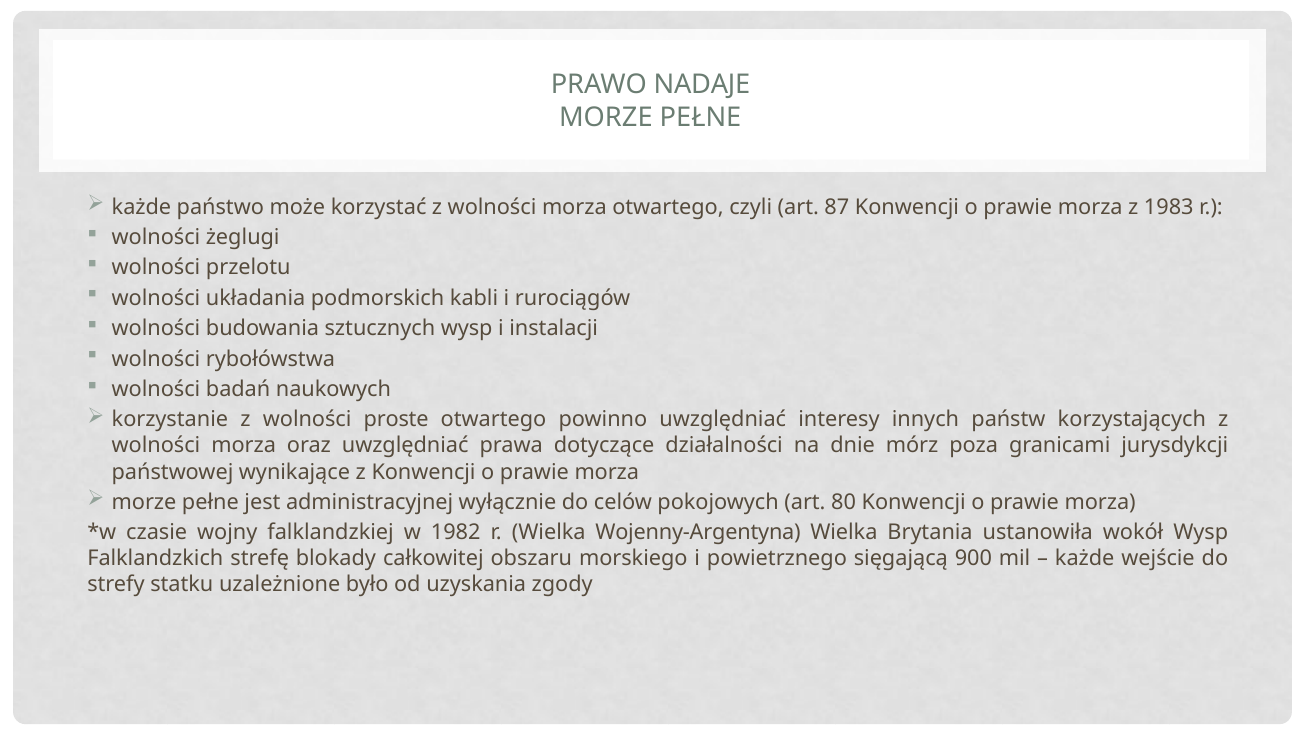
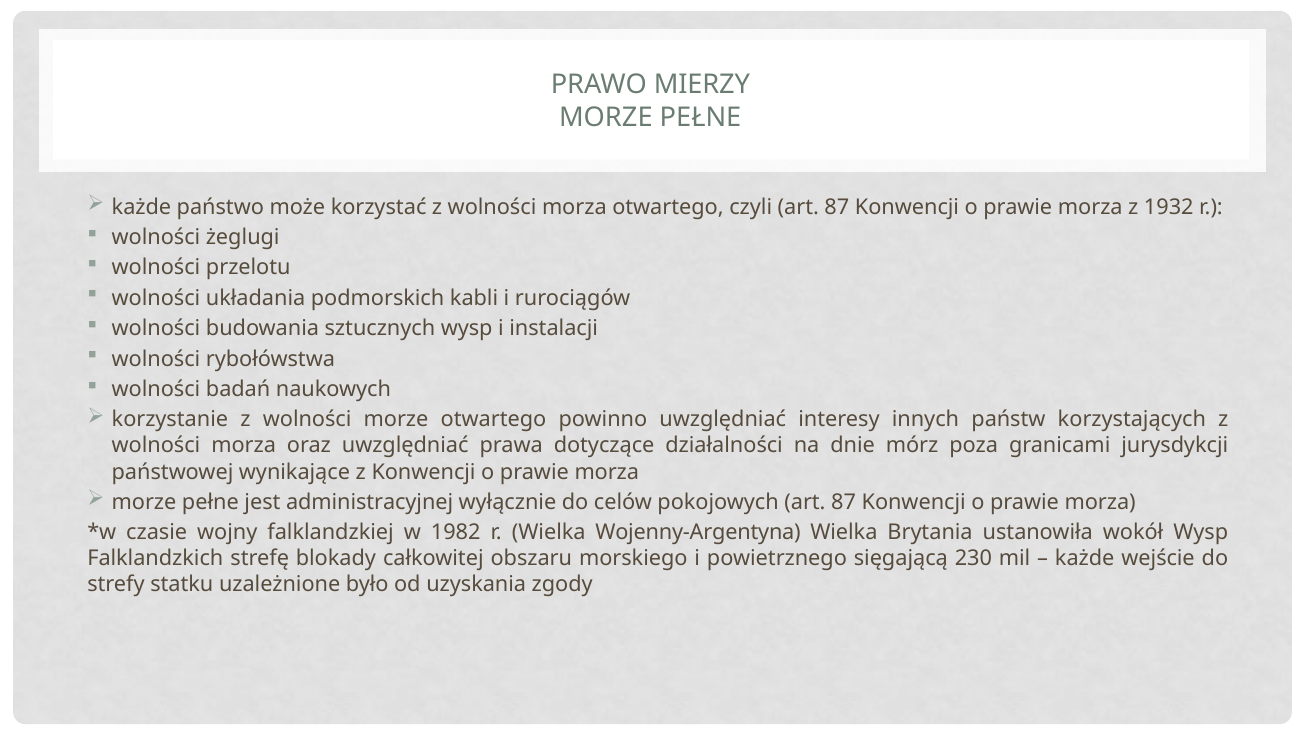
NADAJE: NADAJE -> MIERZY
1983: 1983 -> 1932
wolności proste: proste -> morze
pokojowych art 80: 80 -> 87
900: 900 -> 230
